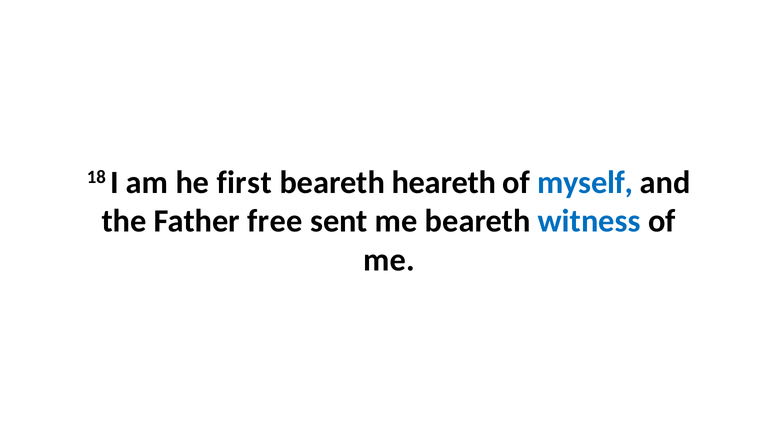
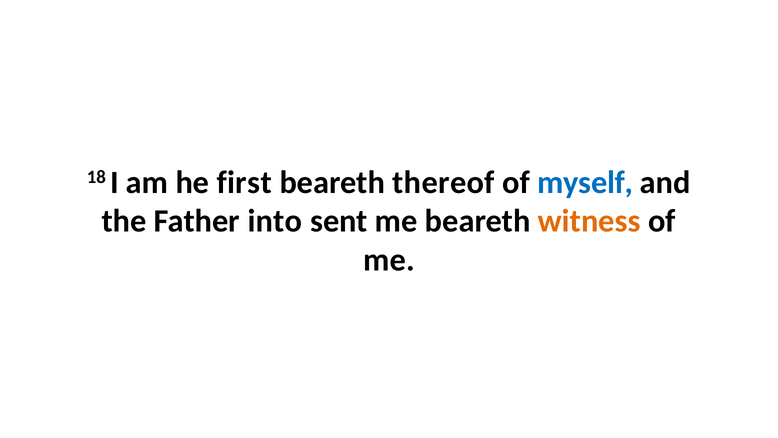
heareth: heareth -> thereof
free: free -> into
witness colour: blue -> orange
